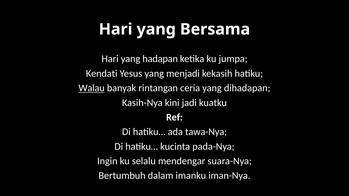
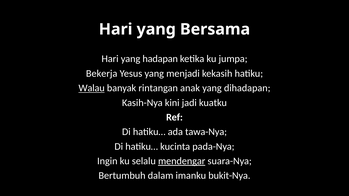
Kendati: Kendati -> Bekerja
ceria: ceria -> anak
mendengar underline: none -> present
iman-Nya: iman-Nya -> bukit-Nya
